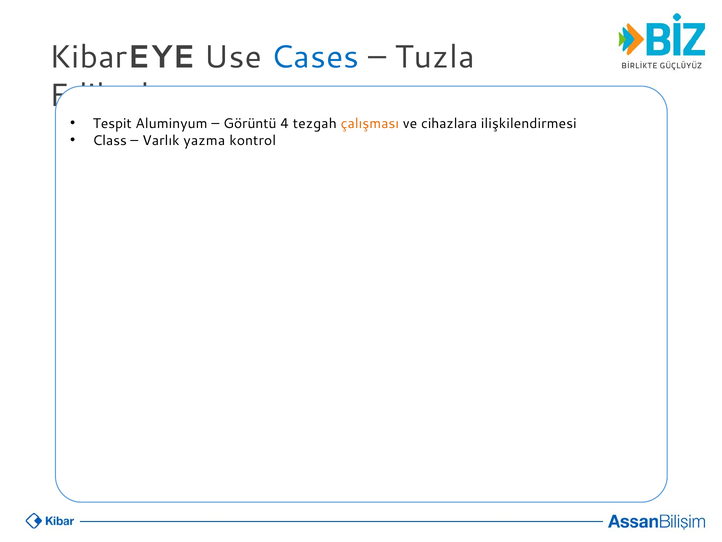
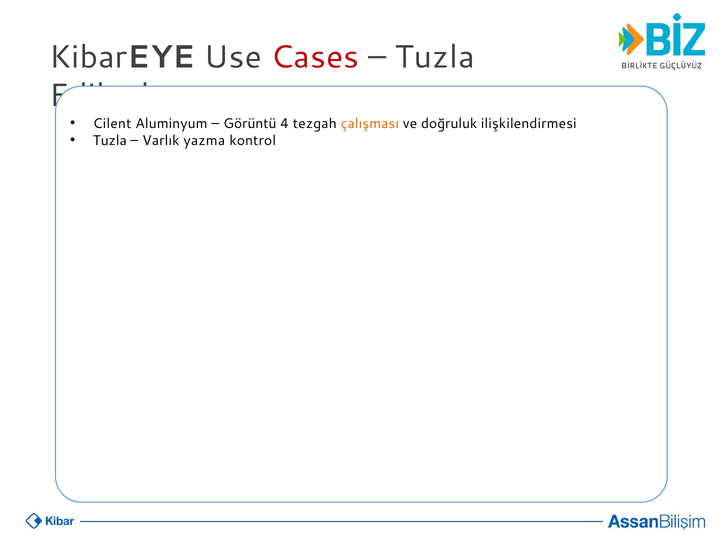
Cases colour: blue -> red
Tespit: Tespit -> Cilent
cihazlara: cihazlara -> doğruluk
Class at (110, 140): Class -> Tuzla
